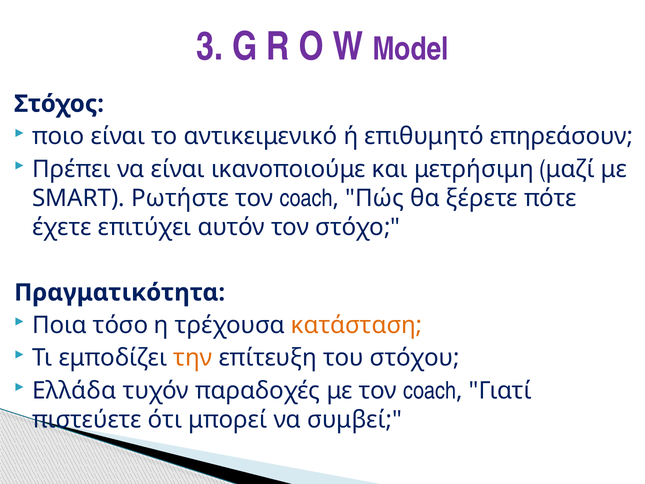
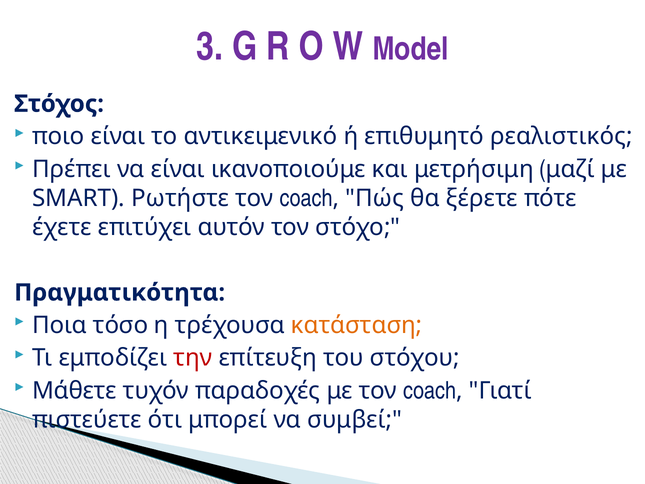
επηρεάσουν: επηρεάσουν -> ρεαλιστικός
την colour: orange -> red
Ελλάδα: Ελλάδα -> Μάθετε
